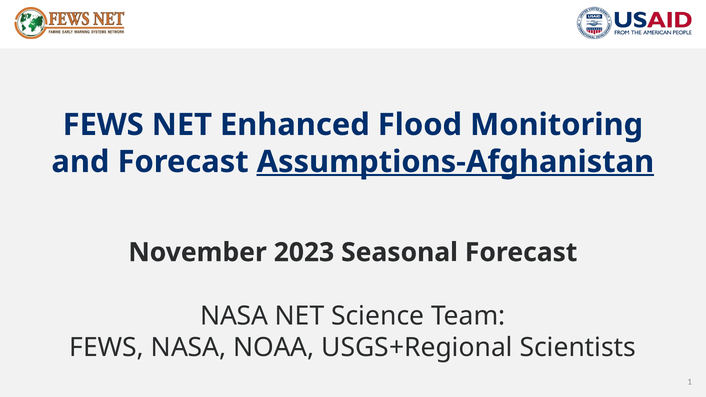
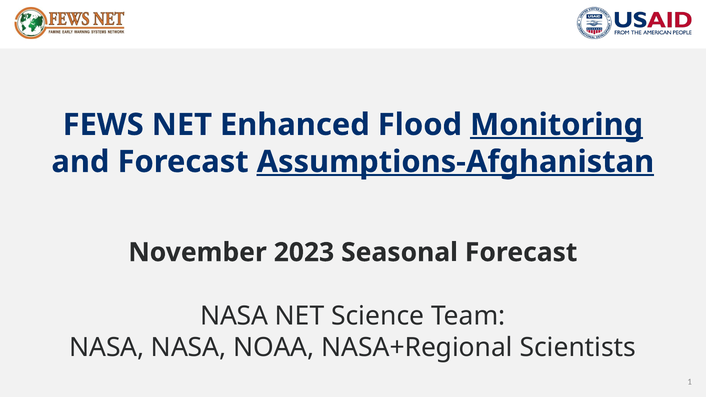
Monitoring underline: none -> present
FEWS at (107, 348): FEWS -> NASA
USGS+Regional: USGS+Regional -> NASA+Regional
